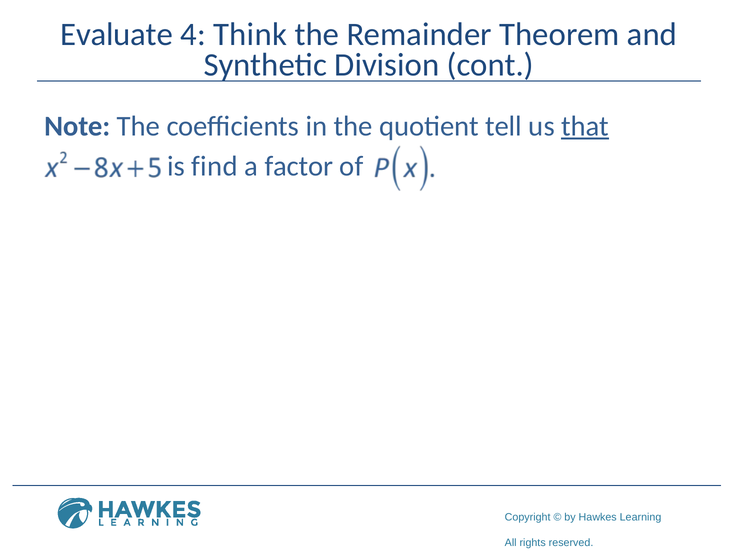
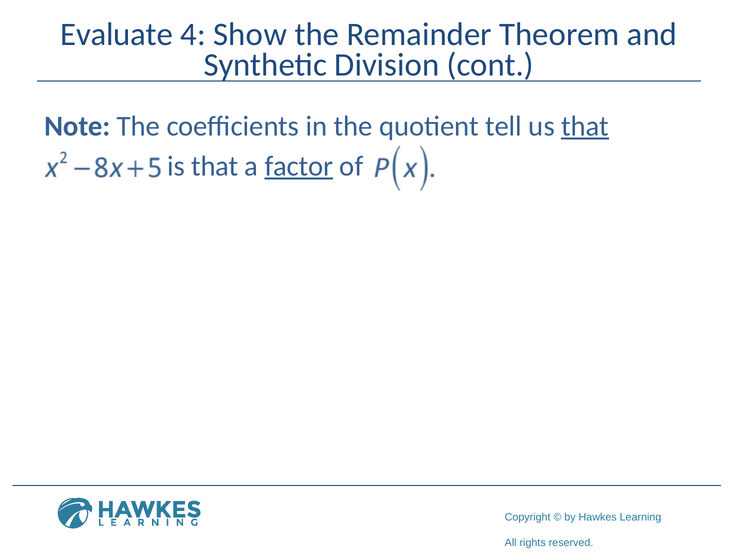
Think: Think -> Show
is find: find -> that
factor underline: none -> present
